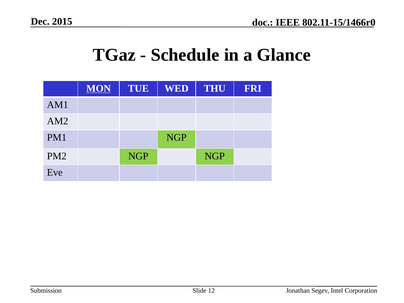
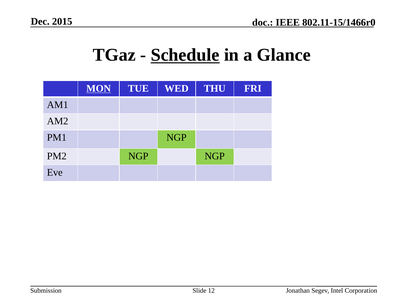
Schedule underline: none -> present
